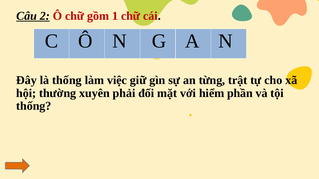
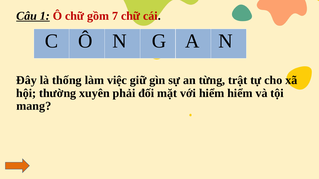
2: 2 -> 1
1: 1 -> 7
hiểm phần: phần -> hiểm
thống at (34, 106): thống -> mang
